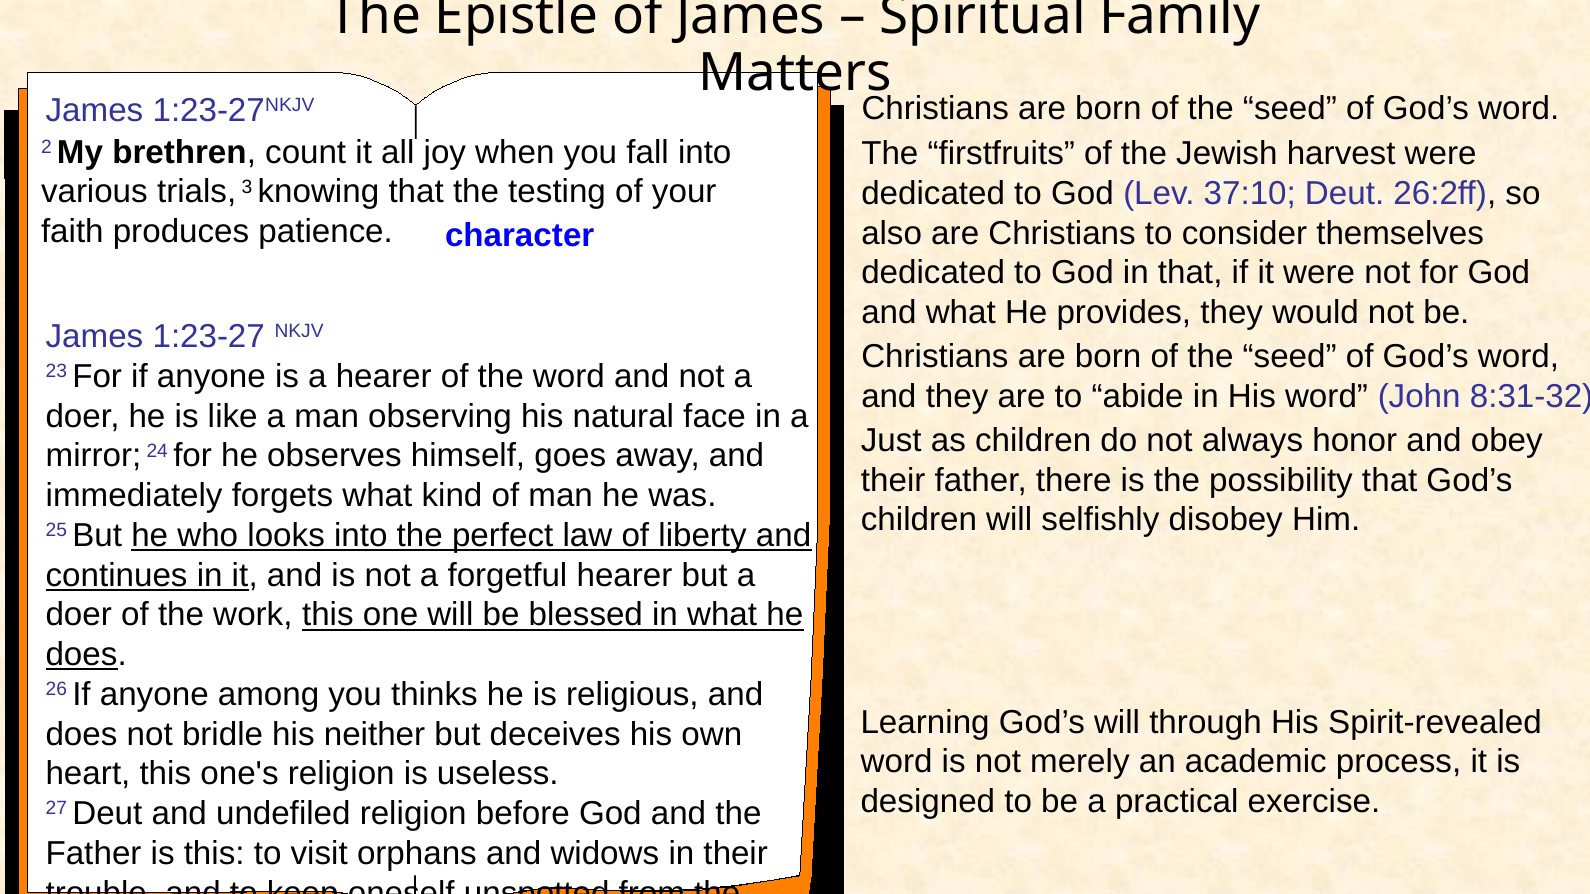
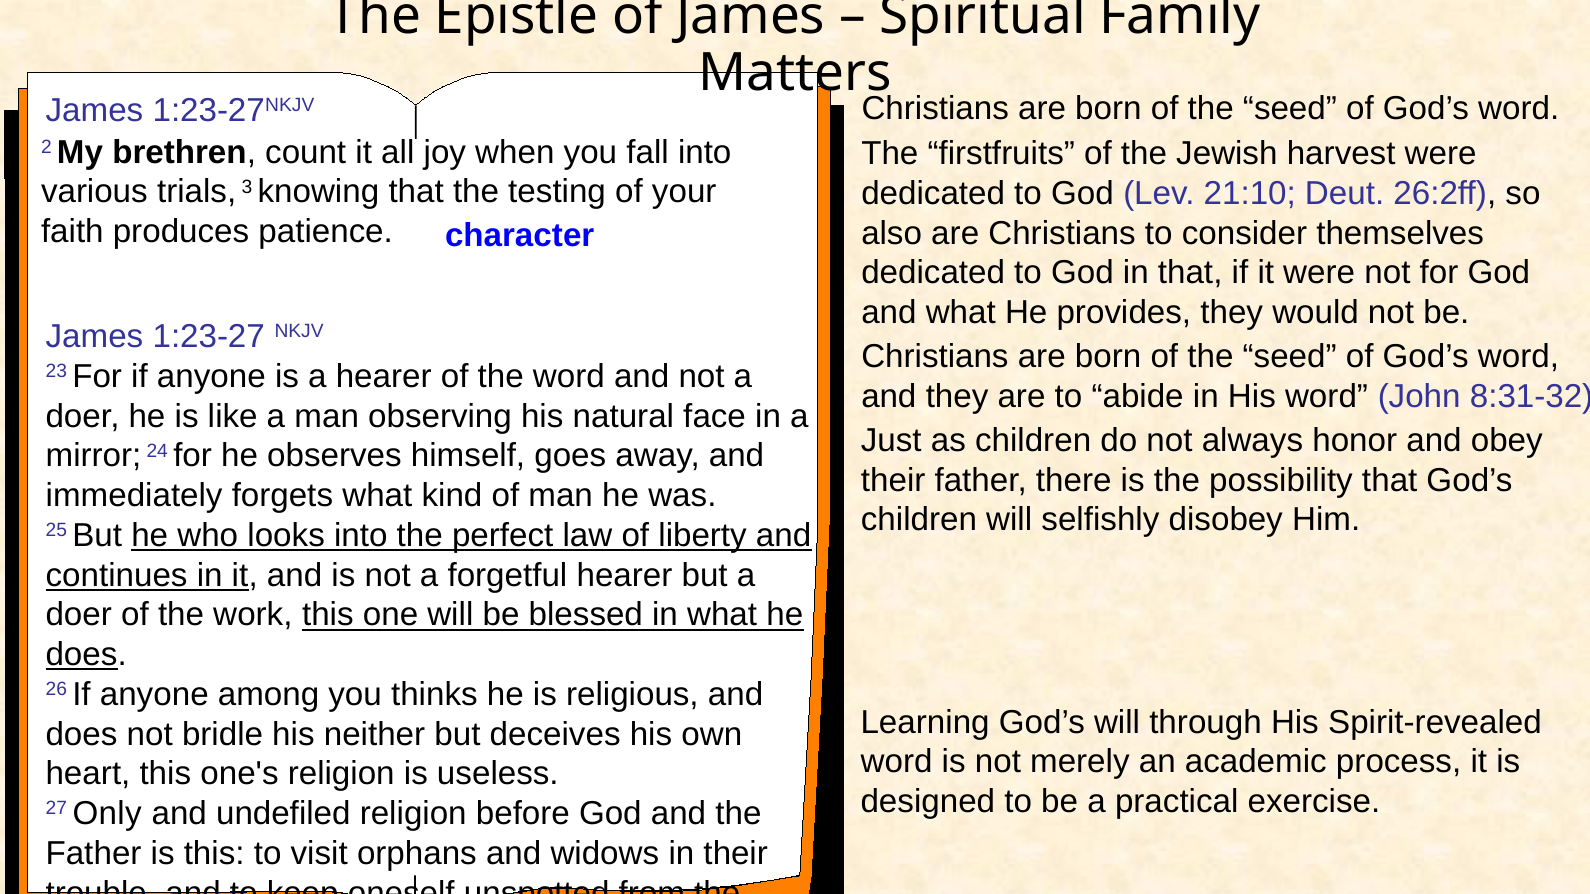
37:10: 37:10 -> 21:10
27 Deut: Deut -> Only
